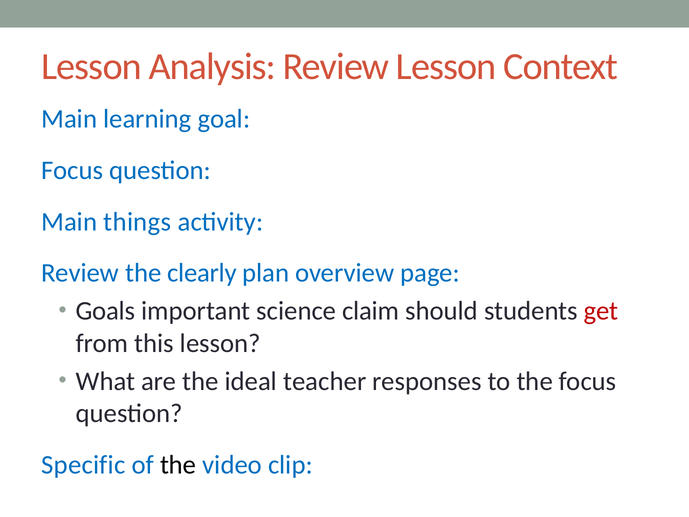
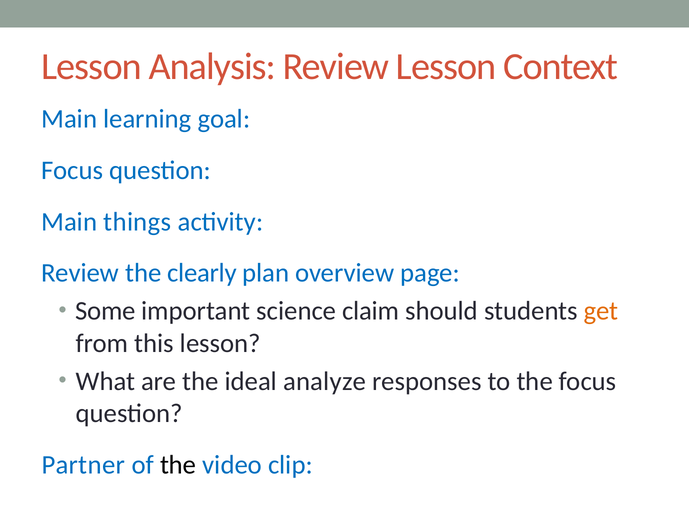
Goals: Goals -> Some
get colour: red -> orange
teacher: teacher -> analyze
Specific: Specific -> Partner
